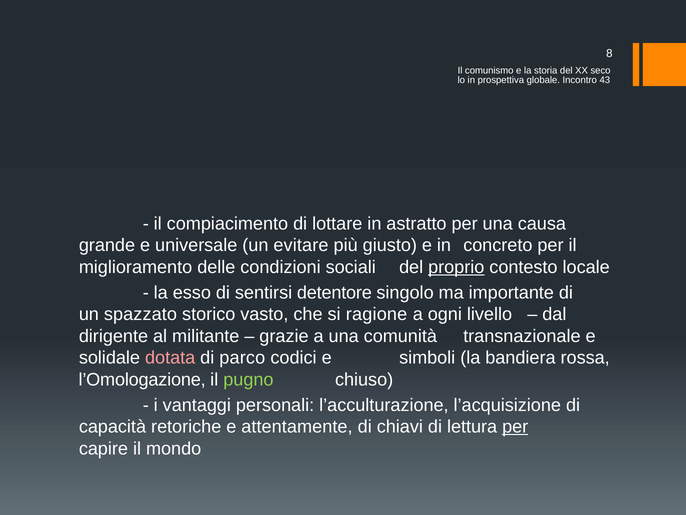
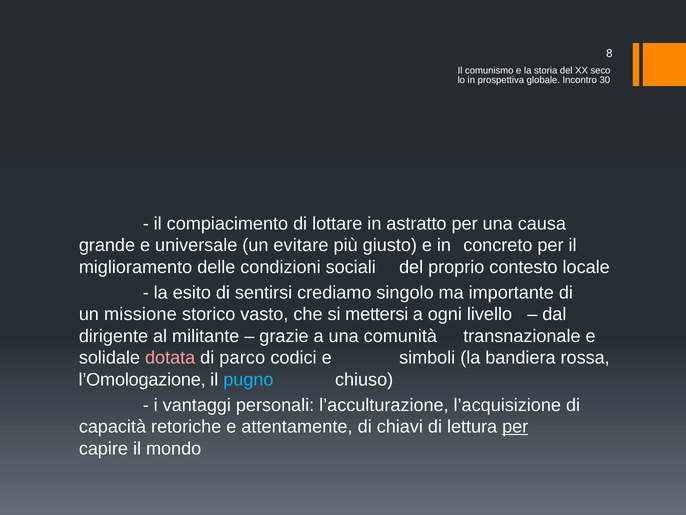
43: 43 -> 30
proprio underline: present -> none
esso: esso -> esito
detentore: detentore -> crediamo
spazzato: spazzato -> missione
ragione: ragione -> mettersi
pugno colour: light green -> light blue
